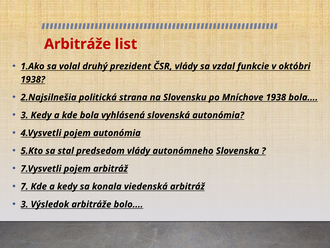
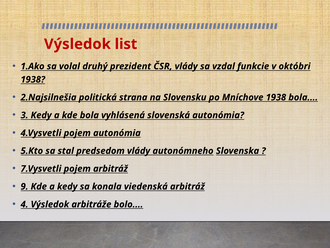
Arbitráže at (78, 44): Arbitráže -> Výsledok
7: 7 -> 9
3 at (24, 204): 3 -> 4
